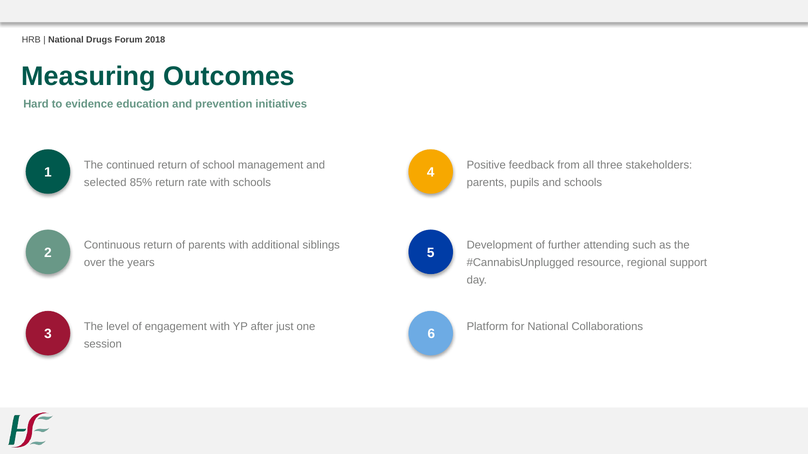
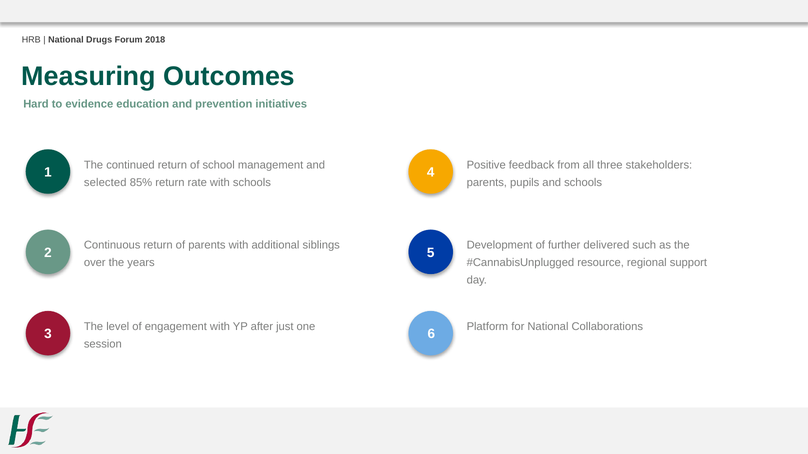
attending: attending -> delivered
